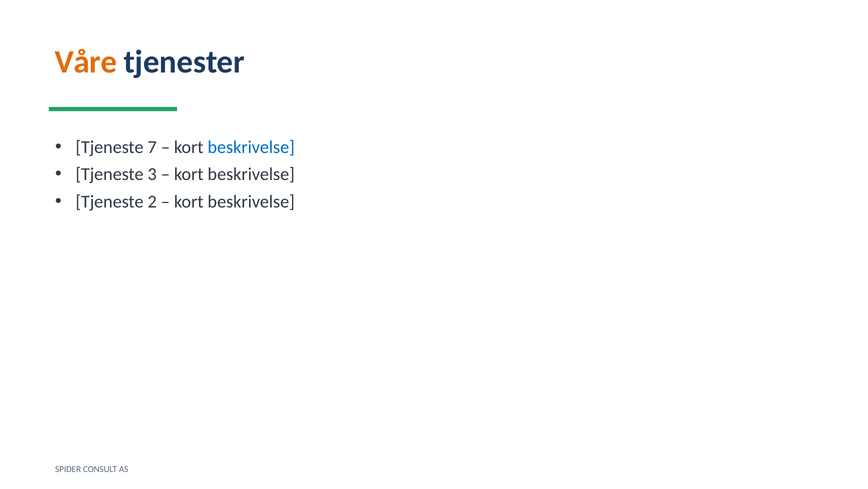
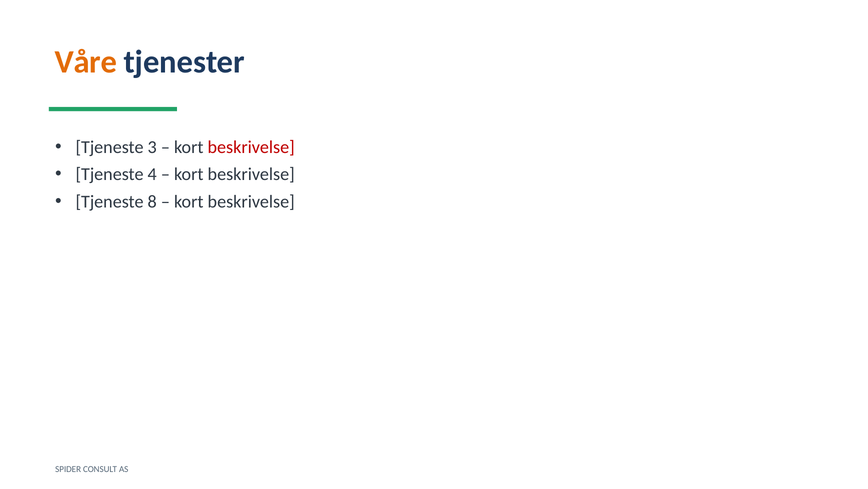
7: 7 -> 3
beskrivelse at (251, 147) colour: blue -> red
3: 3 -> 4
2: 2 -> 8
